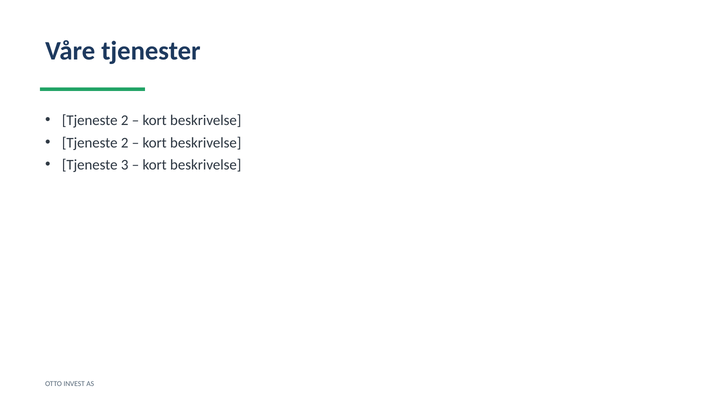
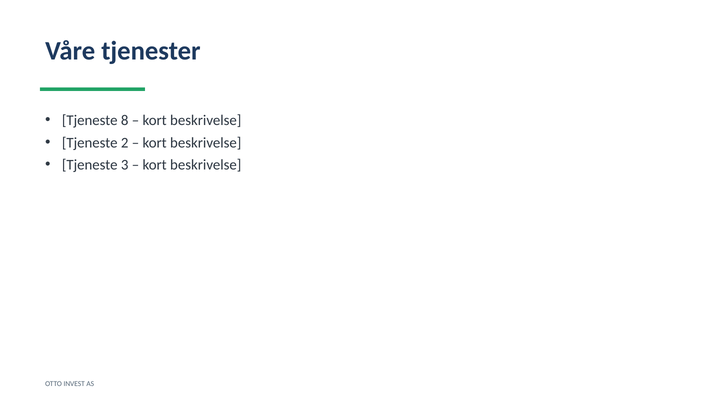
2 at (125, 120): 2 -> 8
